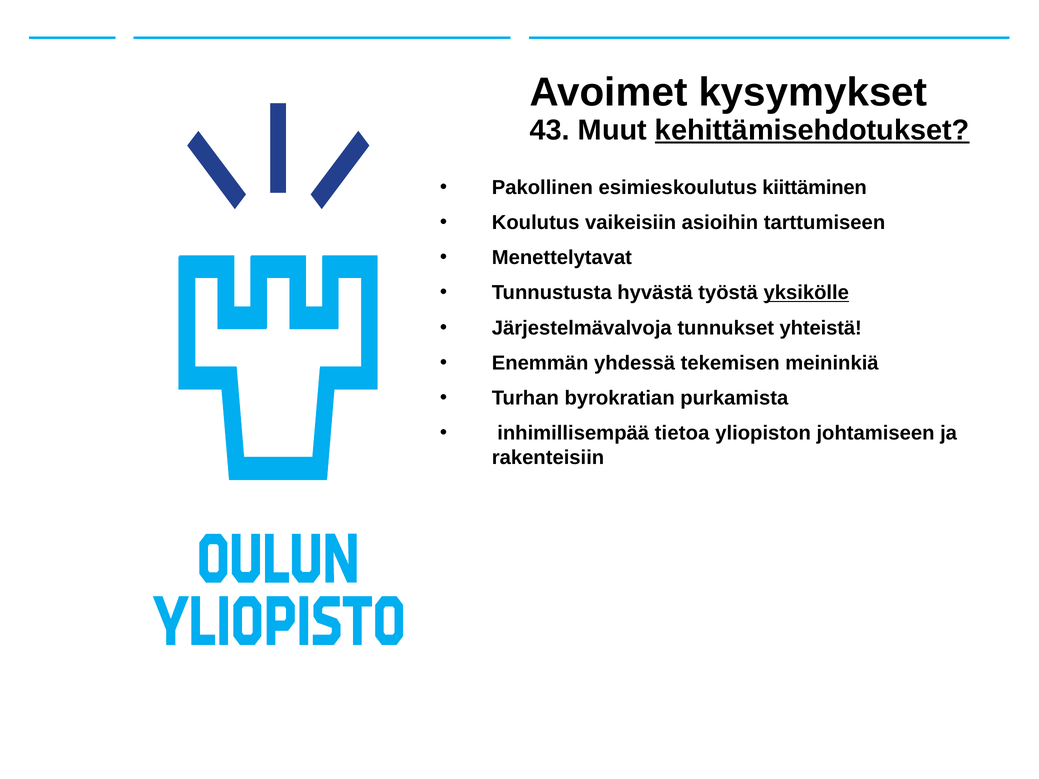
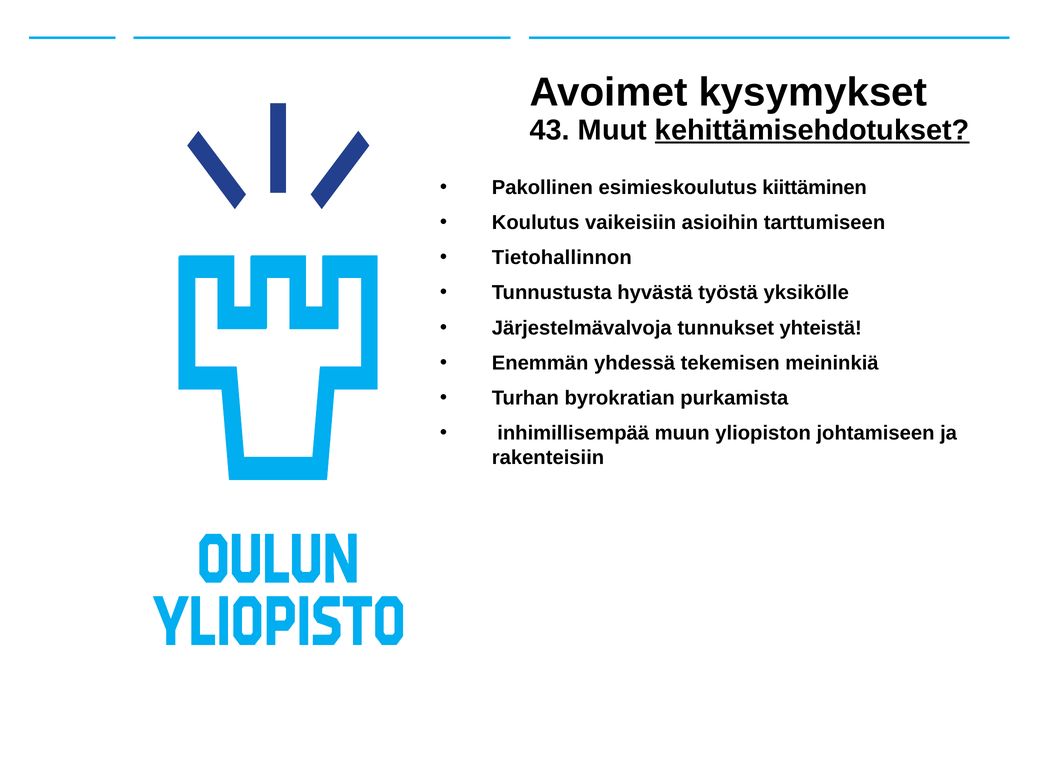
Menettelytavat: Menettelytavat -> Tietohallinnon
yksikölle underline: present -> none
tietoa: tietoa -> muun
